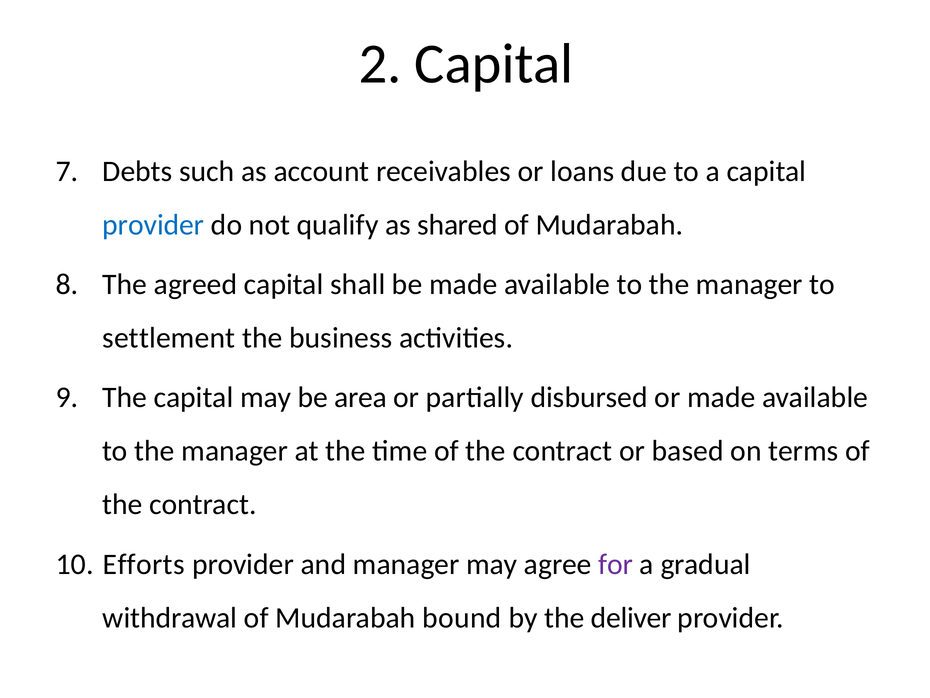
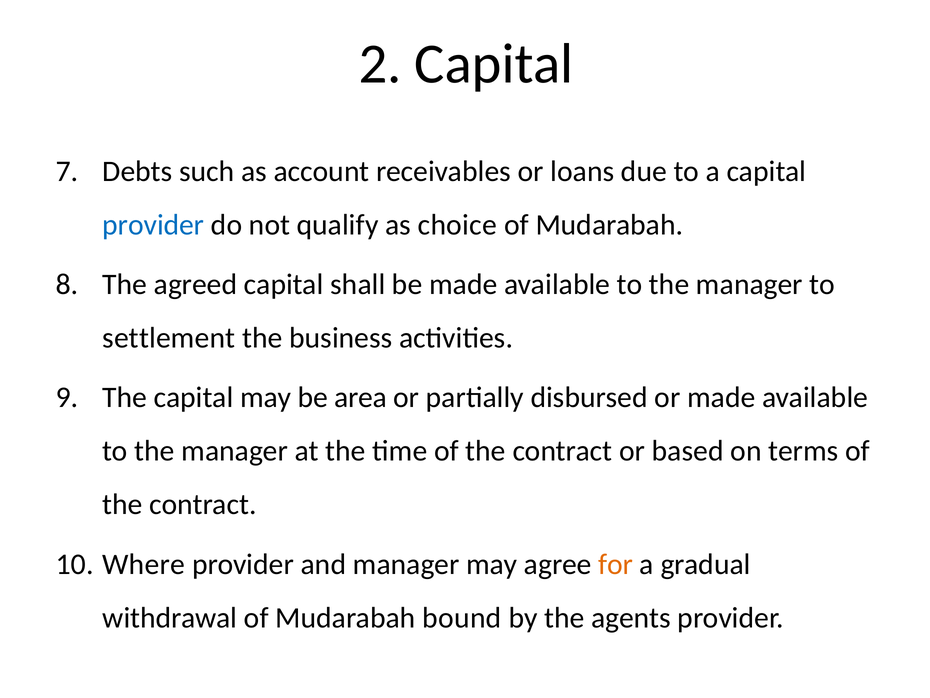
shared: shared -> choice
Efforts: Efforts -> Where
for colour: purple -> orange
deliver: deliver -> agents
